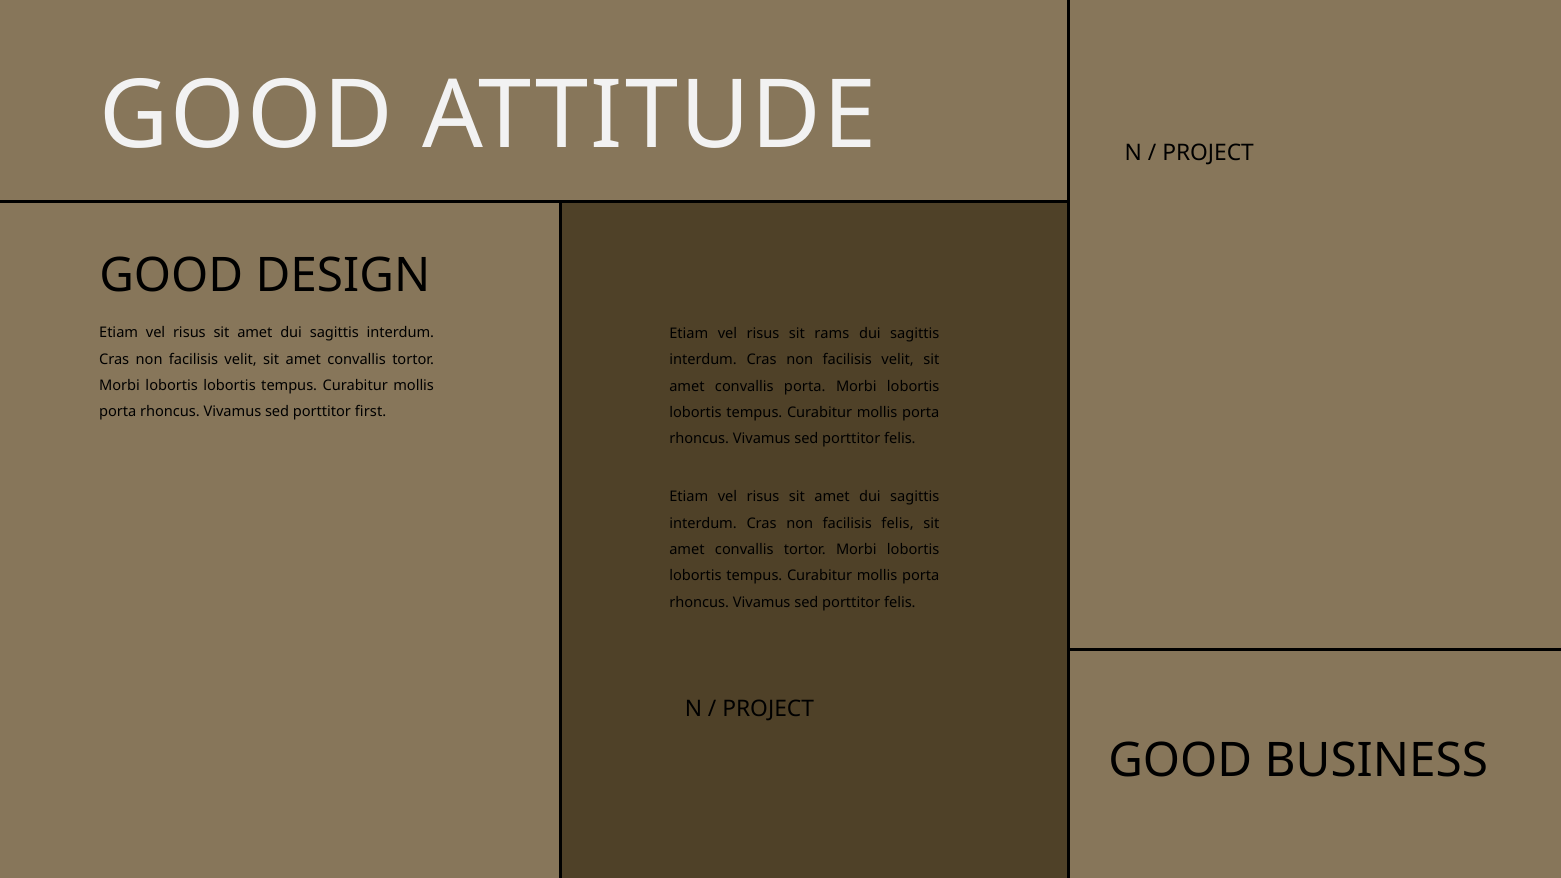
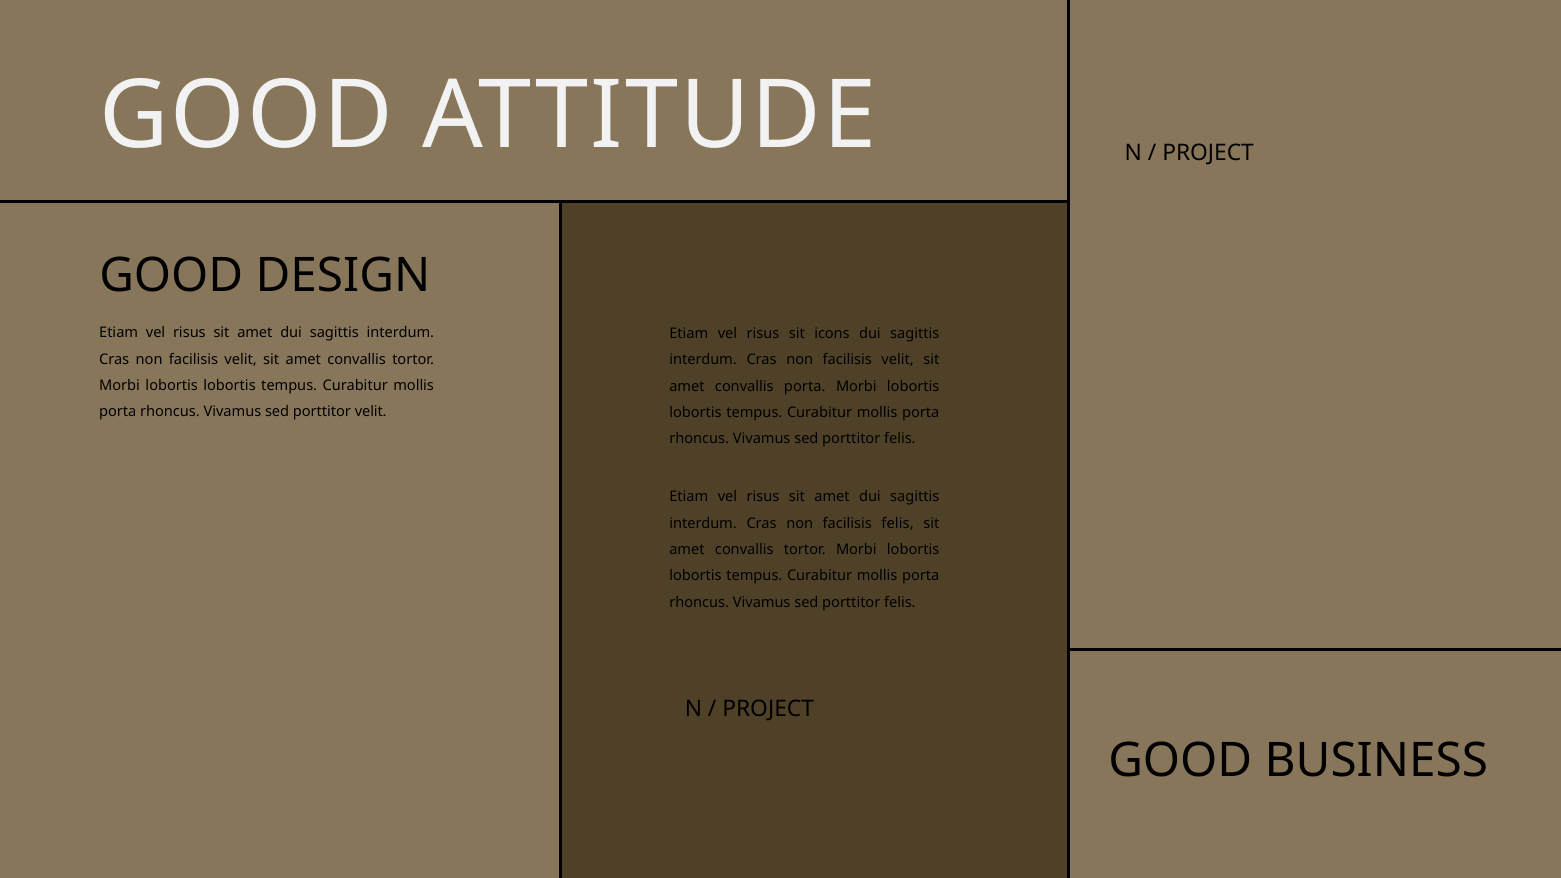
rams: rams -> icons
porttitor first: first -> velit
